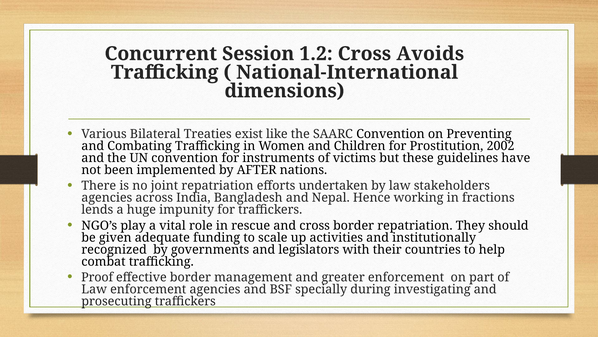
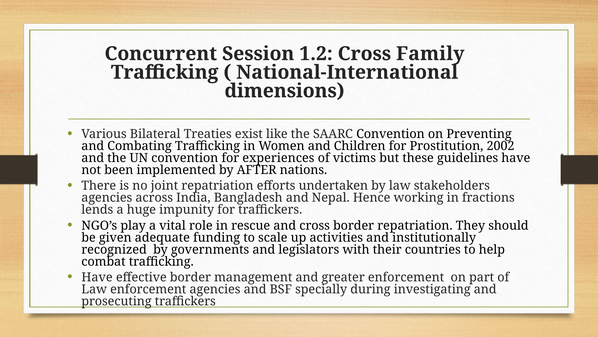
Avoids: Avoids -> Family
instruments: instruments -> experiences
Proof at (97, 277): Proof -> Have
